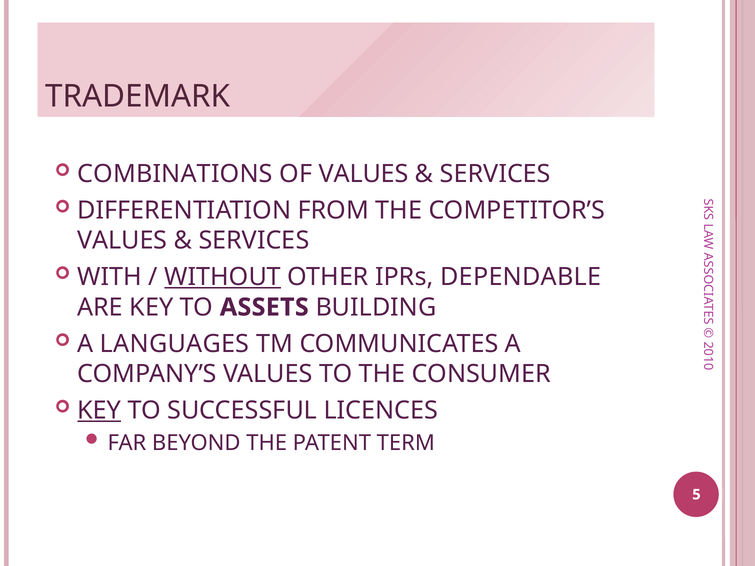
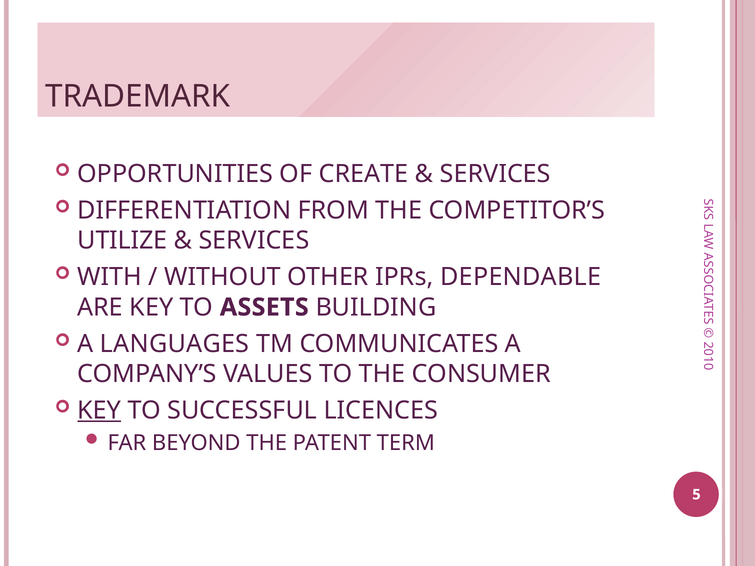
COMBINATIONS: COMBINATIONS -> OPPORTUNITIES
OF VALUES: VALUES -> CREATE
VALUES at (122, 241): VALUES -> UTILIZE
WITHOUT underline: present -> none
